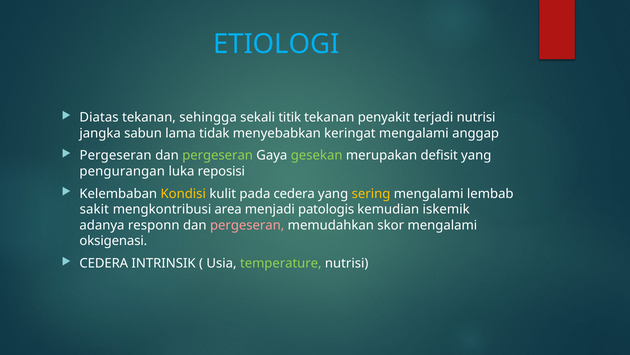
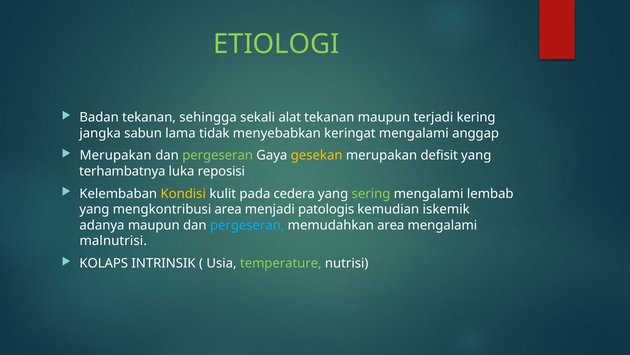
ETIOLOGI colour: light blue -> light green
Diatas: Diatas -> Badan
titik: titik -> alat
tekanan penyakit: penyakit -> maupun
terjadi nutrisi: nutrisi -> kering
Pergeseran at (116, 155): Pergeseran -> Merupakan
gesekan colour: light green -> yellow
pengurangan: pengurangan -> terhambatnya
sering colour: yellow -> light green
sakit at (94, 209): sakit -> yang
adanya responn: responn -> maupun
pergeseran at (247, 225) colour: pink -> light blue
memudahkan skor: skor -> area
oksigenasi: oksigenasi -> malnutrisi
CEDERA at (104, 263): CEDERA -> KOLAPS
